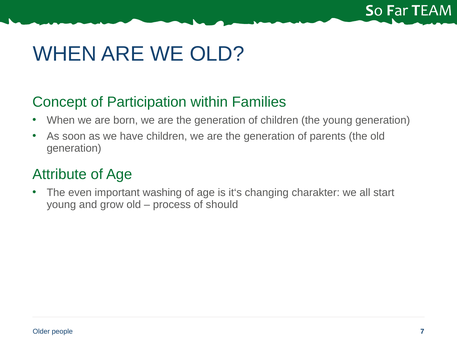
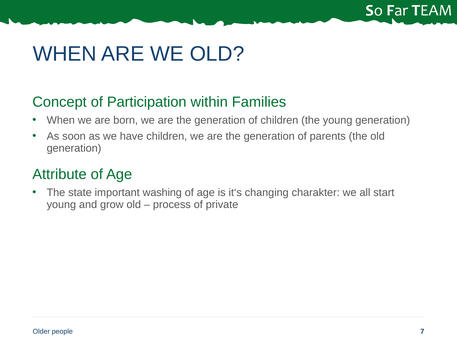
even: even -> state
should: should -> private
